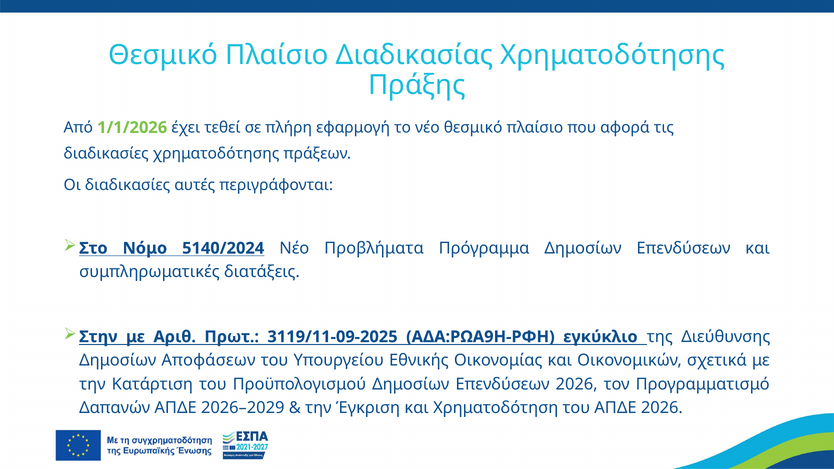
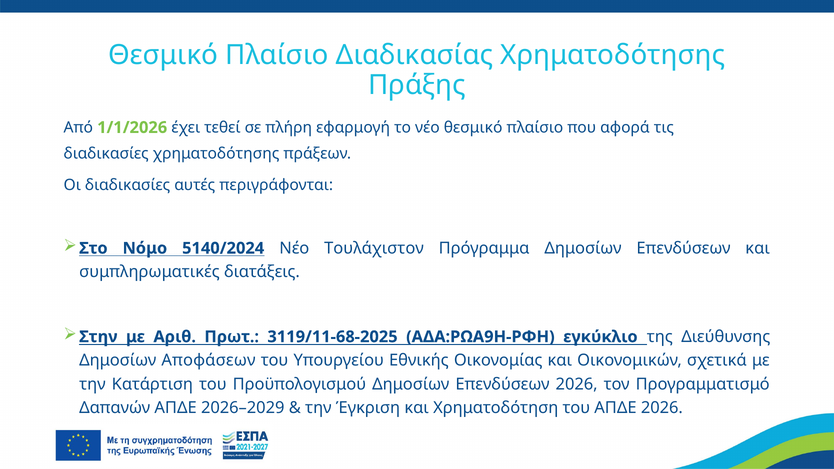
Προβλήματα: Προβλήματα -> Τουλάχιστον
3119/11-09-2025: 3119/11-09-2025 -> 3119/11-68-2025
